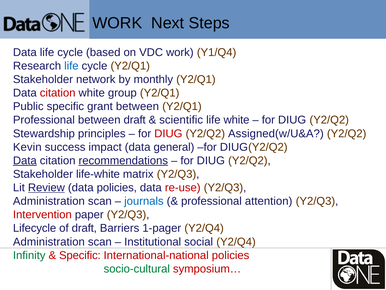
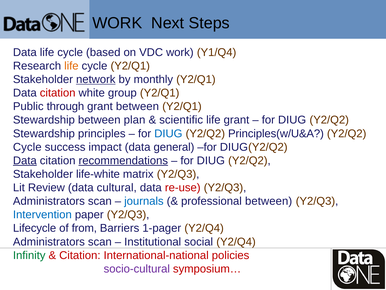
life at (71, 66) colour: blue -> orange
network underline: none -> present
Public specific: specific -> through
Professional at (44, 120): Professional -> Stewardship
between draft: draft -> plan
life white: white -> grant
DIUG at (168, 133) colour: red -> blue
Assigned(w/U&A: Assigned(w/U&A -> Principles(w/U&A
Kevin at (27, 147): Kevin -> Cycle
Review underline: present -> none
data policies: policies -> cultural
Administration at (49, 201): Administration -> Administrators
professional attention: attention -> between
Intervention colour: red -> blue
of draft: draft -> from
Administration at (49, 241): Administration -> Administrators
Specific at (80, 255): Specific -> Citation
socio-cultural colour: green -> purple
